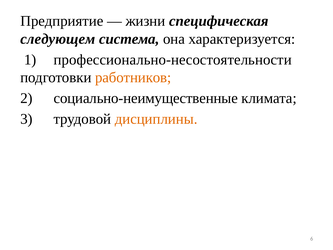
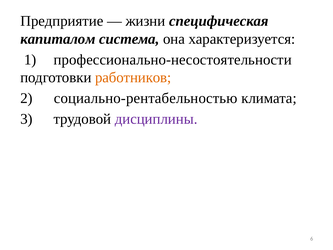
следующем: следующем -> капиталом
социально-неимущественные: социально-неимущественные -> социально-рентабельностью
дисциплины colour: orange -> purple
